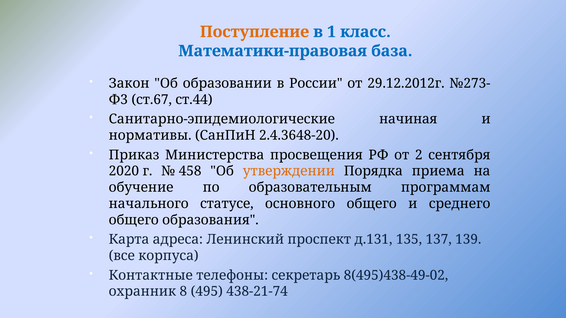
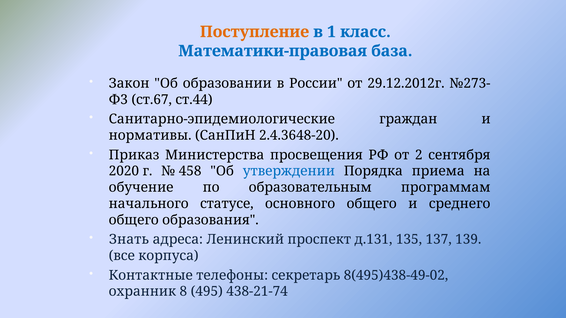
начиная: начиная -> граждан
утверждении colour: orange -> blue
Карта: Карта -> Знать
